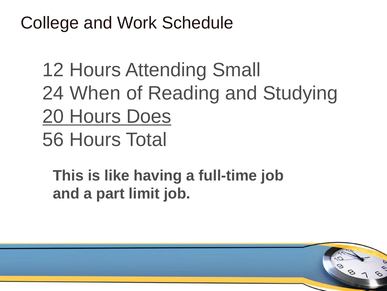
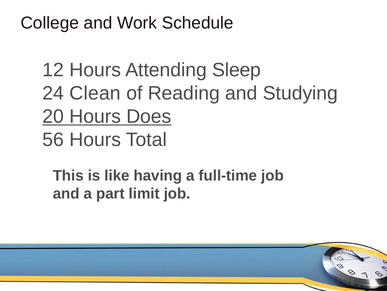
Small: Small -> Sleep
When: When -> Clean
